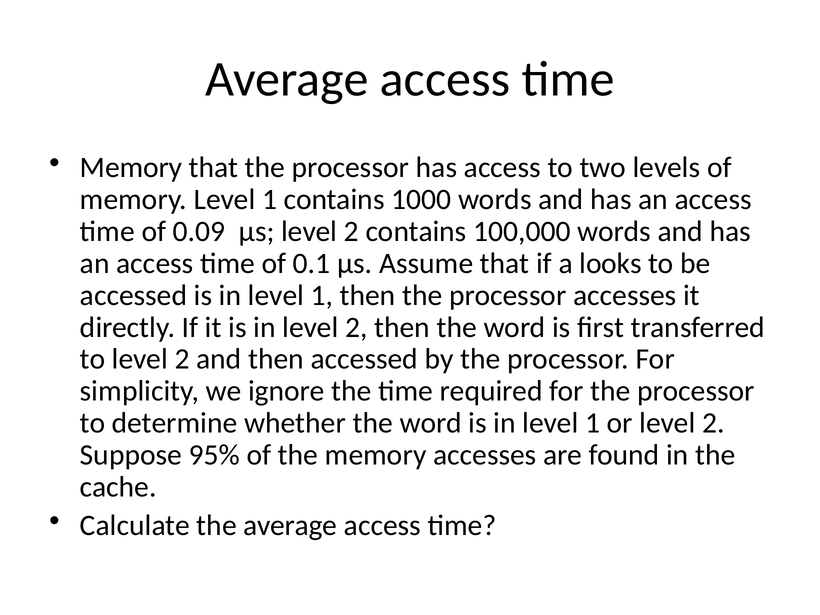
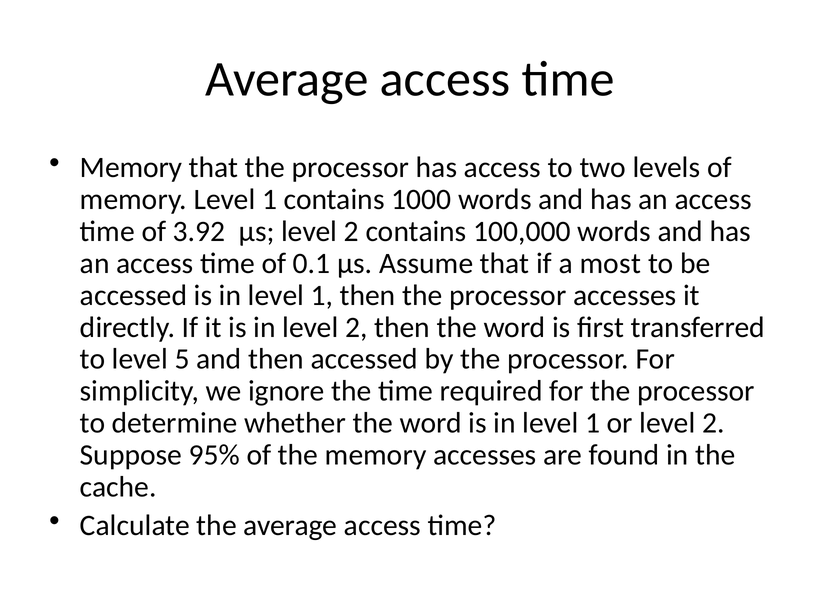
0.09: 0.09 -> 3.92
looks: looks -> most
to level 2: 2 -> 5
